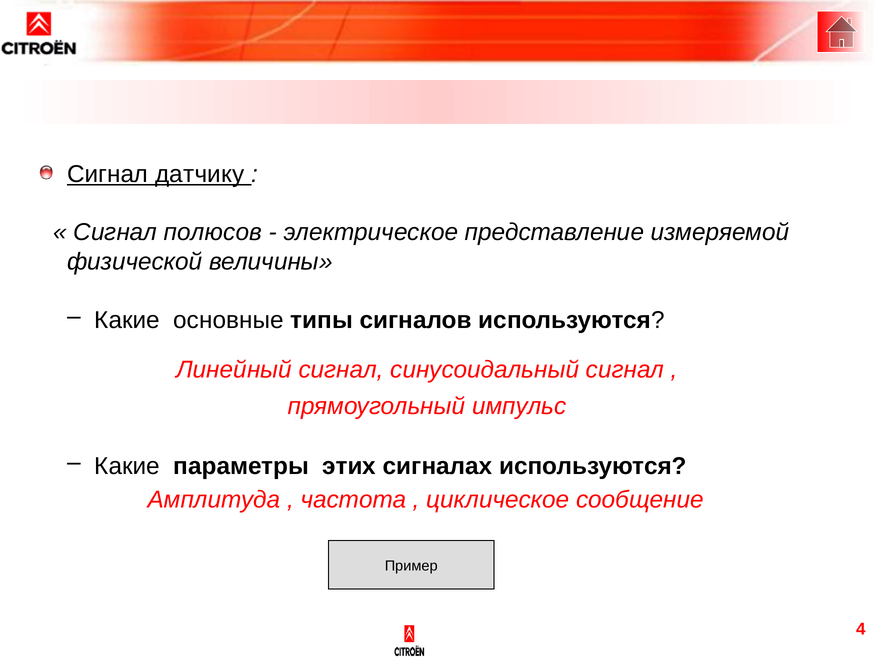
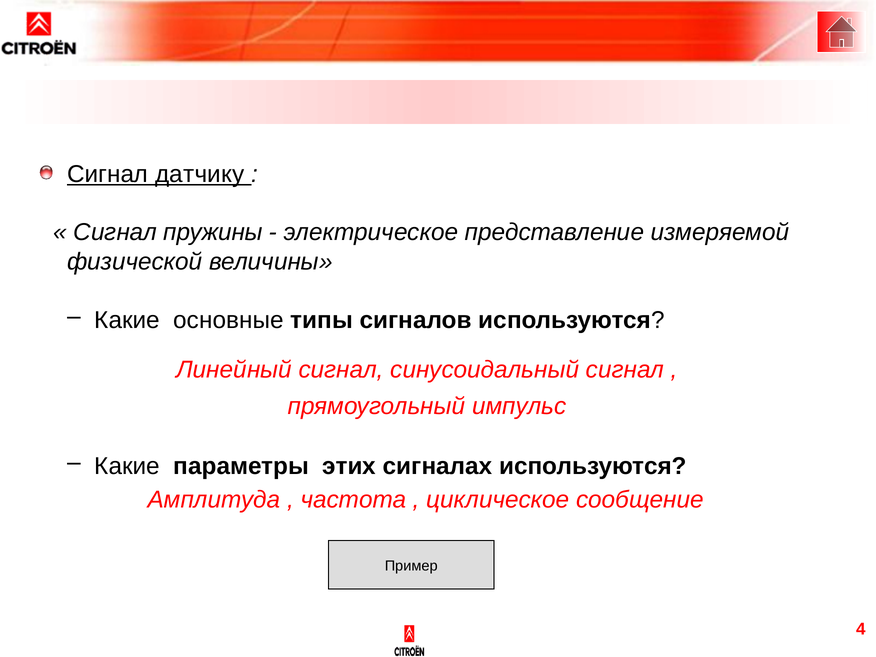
полюсов: полюсов -> пружины
